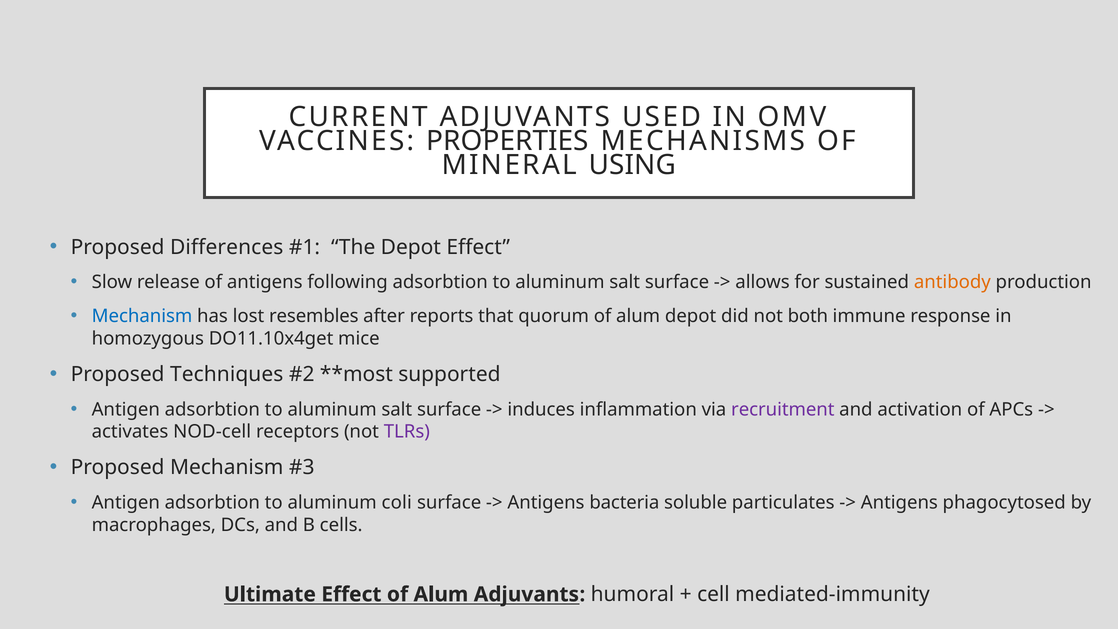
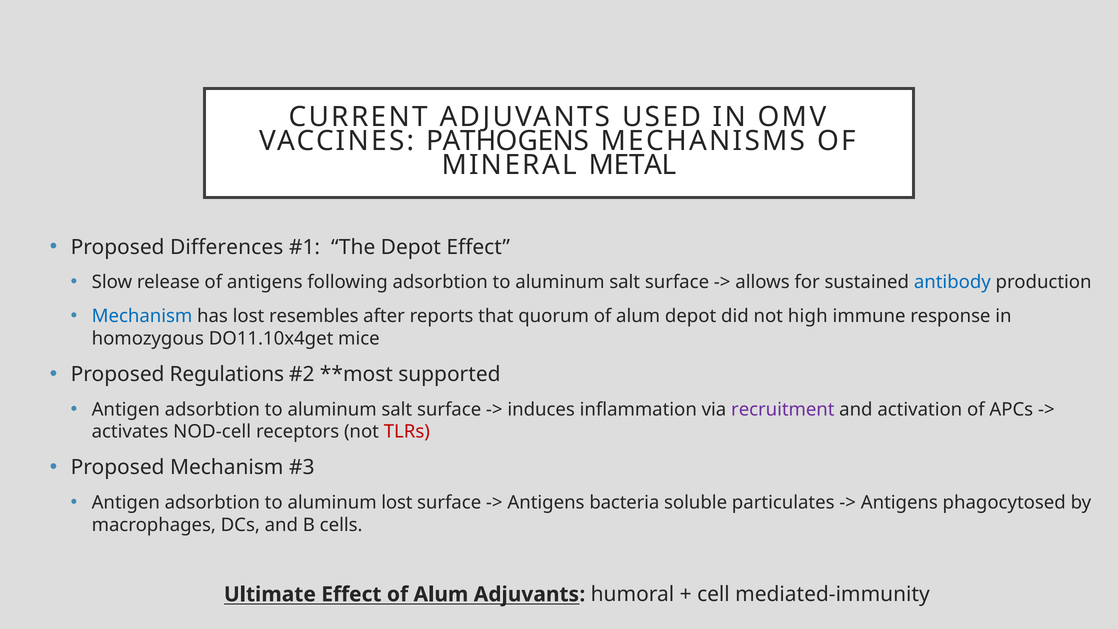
PROPERTIES: PROPERTIES -> PATHOGENS
USING: USING -> METAL
antibody colour: orange -> blue
both: both -> high
Techniques: Techniques -> Regulations
TLRs colour: purple -> red
aluminum coli: coli -> lost
